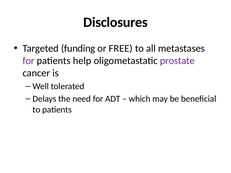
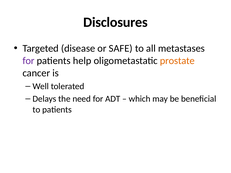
funding: funding -> disease
FREE: FREE -> SAFE
prostate colour: purple -> orange
